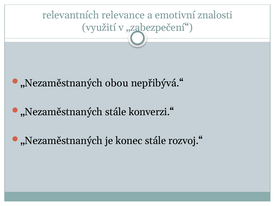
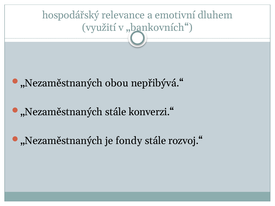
relevantních: relevantních -> hospodářský
znalosti: znalosti -> dluhem
„zabezpečení“: „zabezpečení“ -> „bankovních“
konec: konec -> fondy
